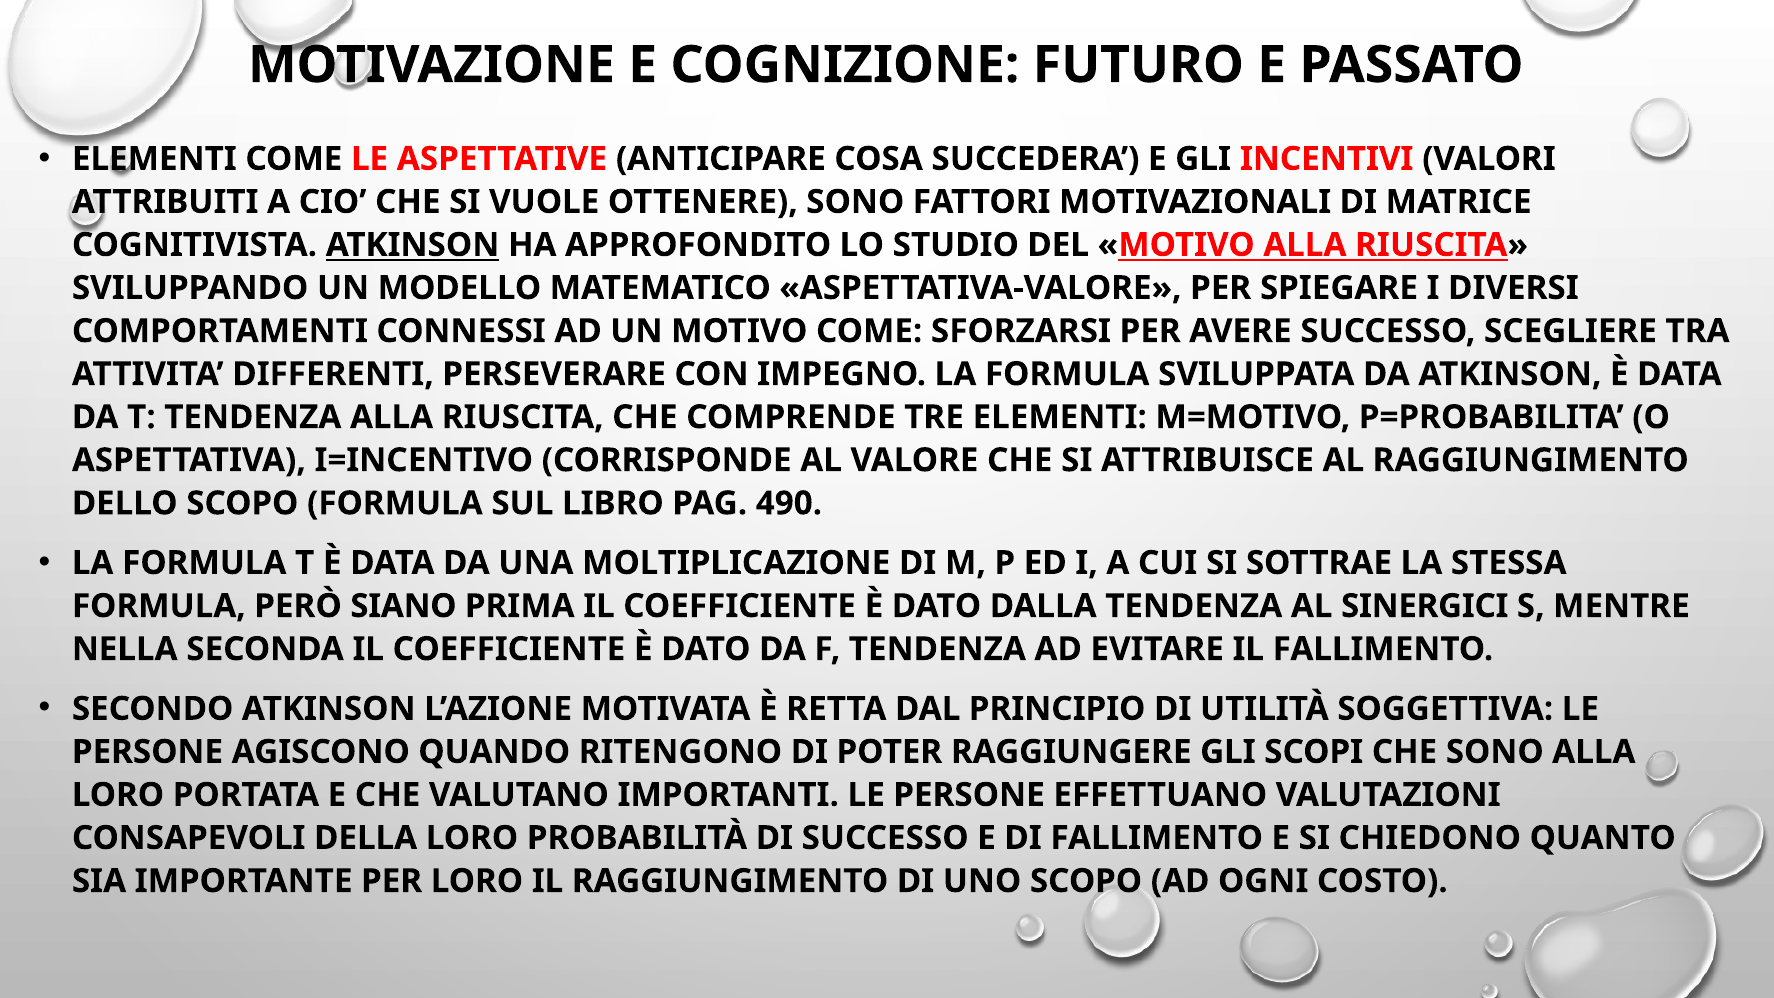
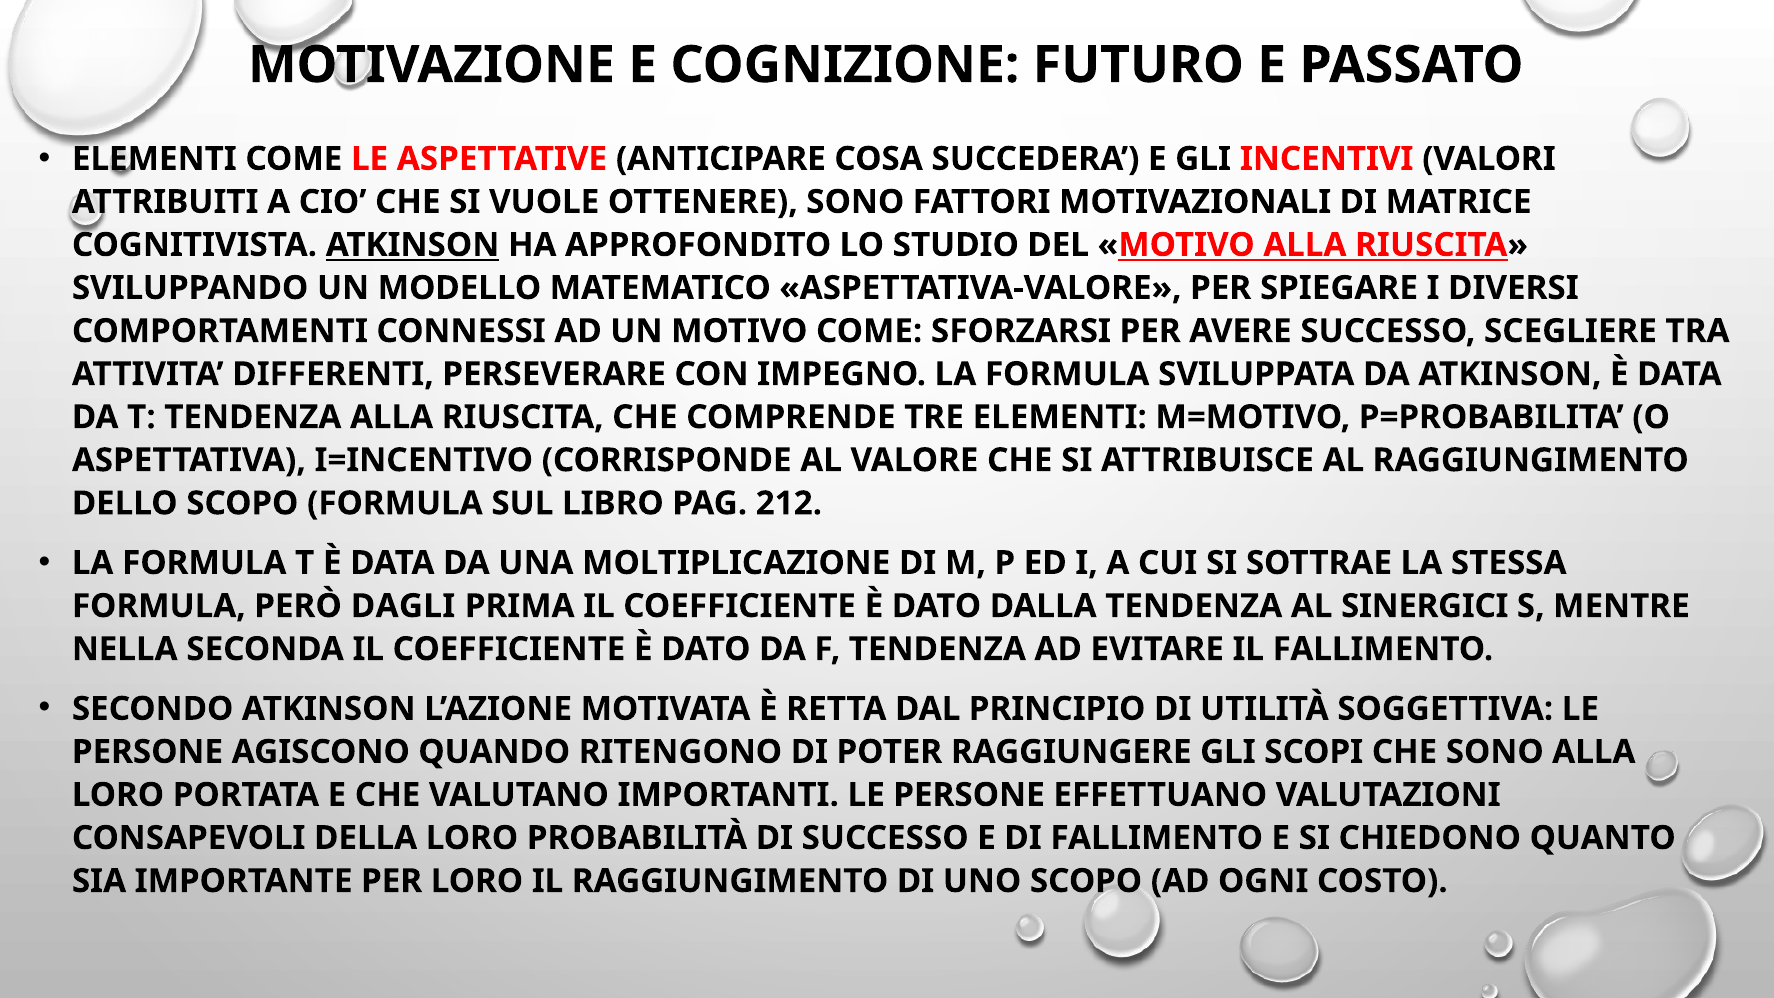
490: 490 -> 212
SIANO: SIANO -> DAGLI
